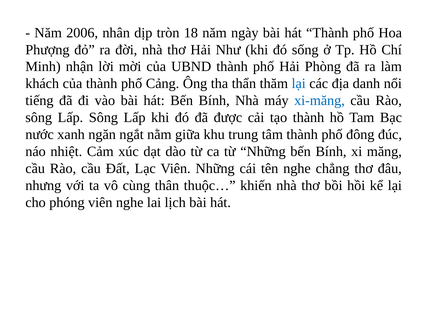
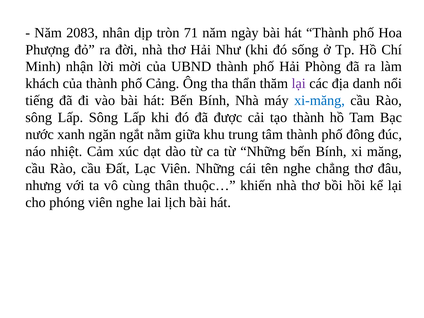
2006: 2006 -> 2083
18: 18 -> 71
lại at (299, 84) colour: blue -> purple
